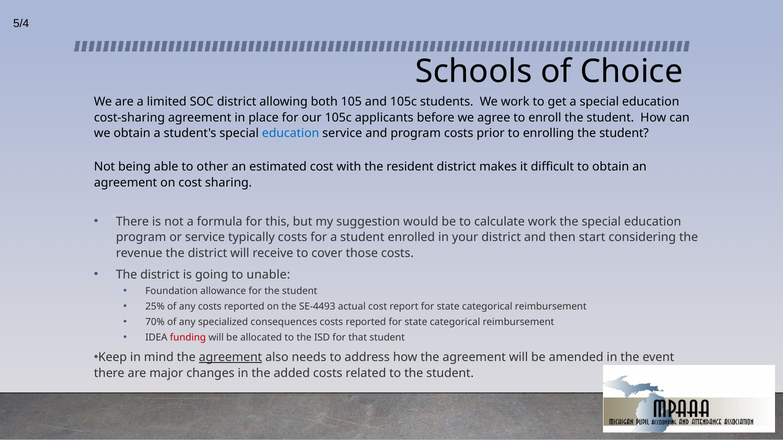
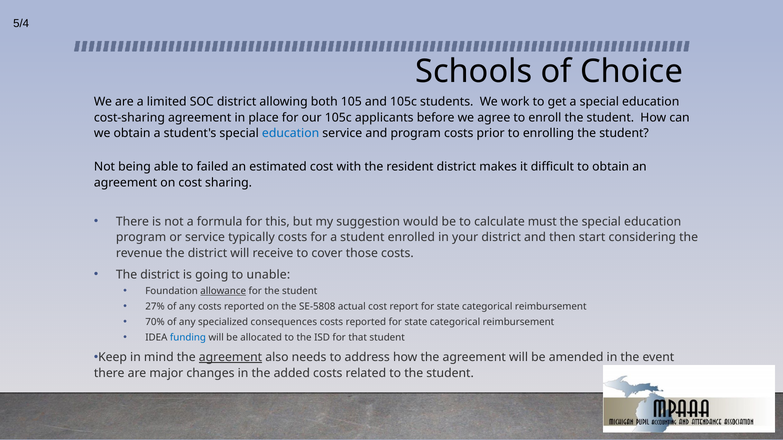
other: other -> failed
calculate work: work -> must
allowance underline: none -> present
25%: 25% -> 27%
SE-4493: SE-4493 -> SE-5808
funding colour: red -> blue
